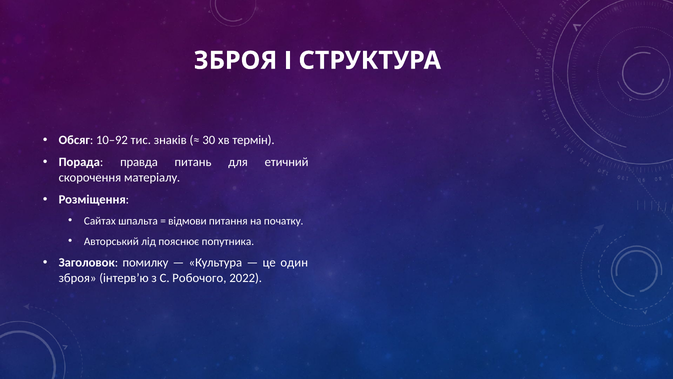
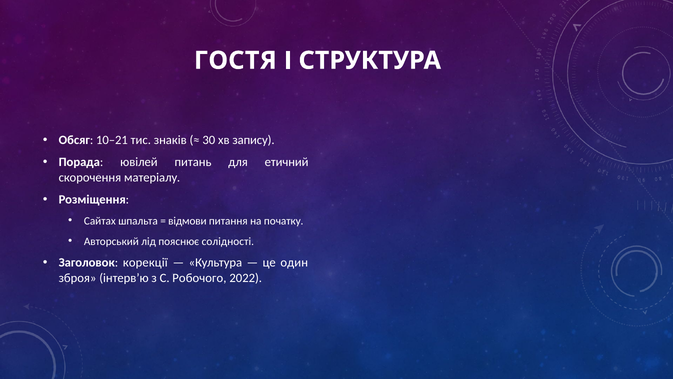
ЗБРОЯ at (236, 60): ЗБРОЯ -> ГОСТЯ
10–92: 10–92 -> 10–21
термін: термін -> запису
правда: правда -> ювілей
попутника: попутника -> солідності
помилку: помилку -> корекції
